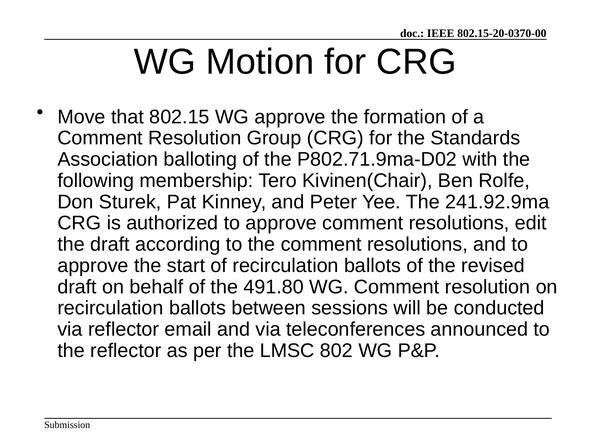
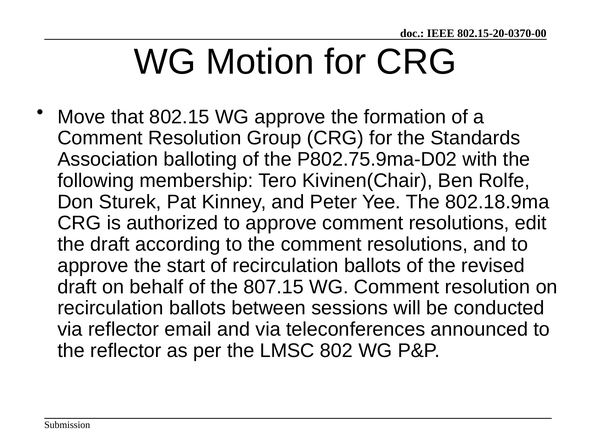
P802.71.9ma-D02: P802.71.9ma-D02 -> P802.75.9ma-D02
241.92.9ma: 241.92.9ma -> 802.18.9ma
491.80: 491.80 -> 807.15
